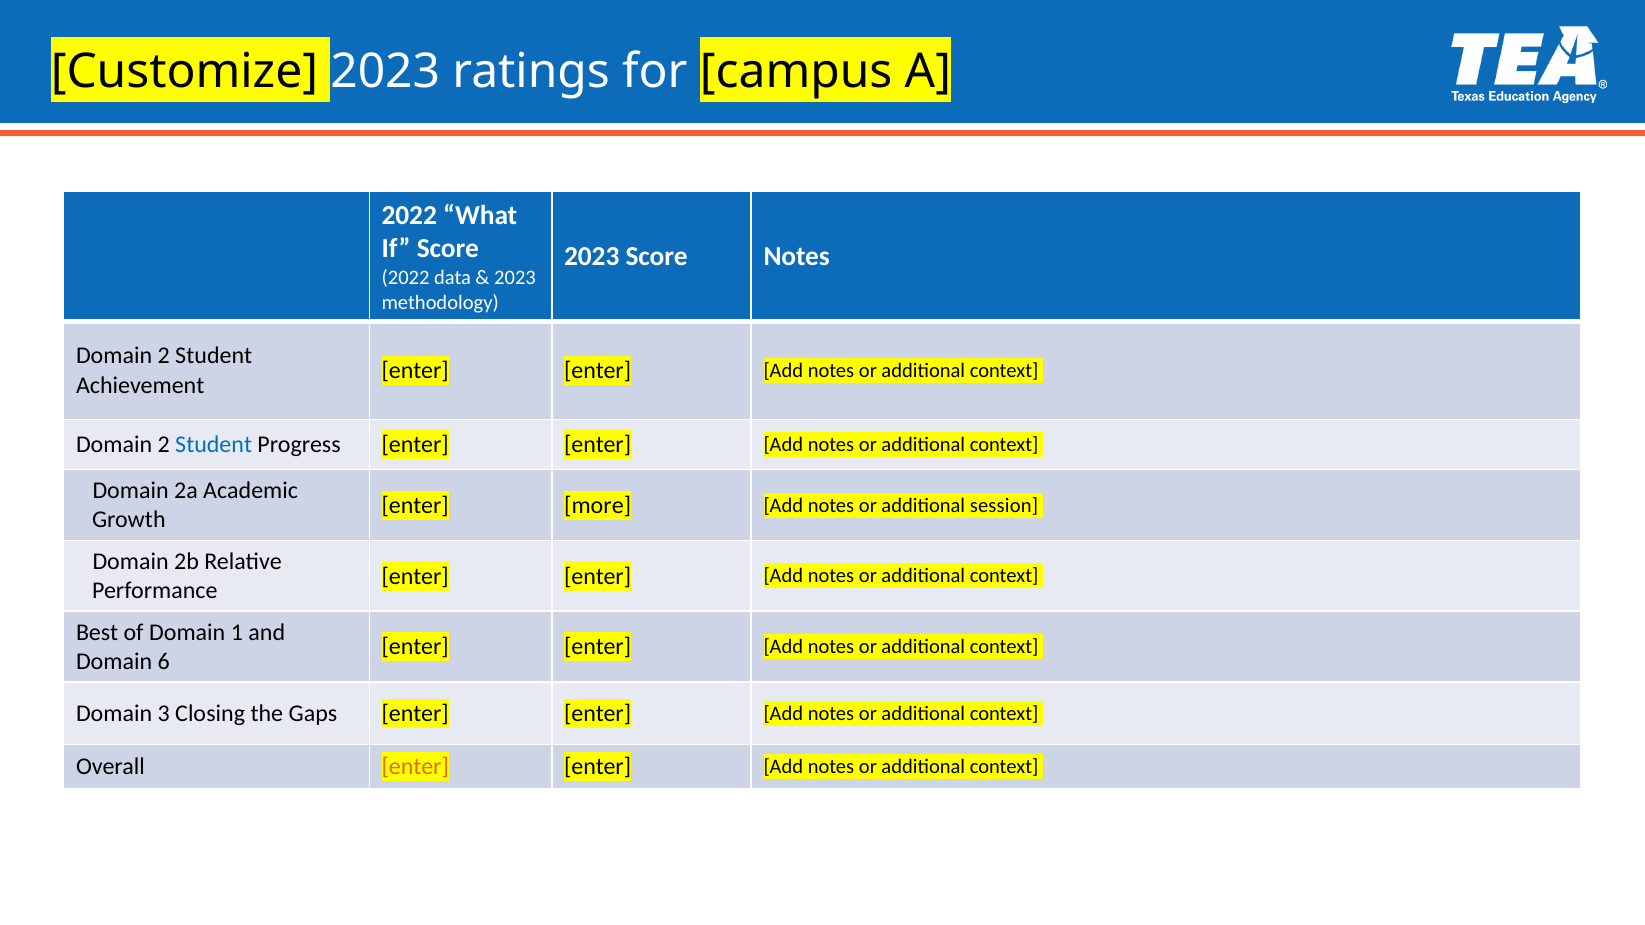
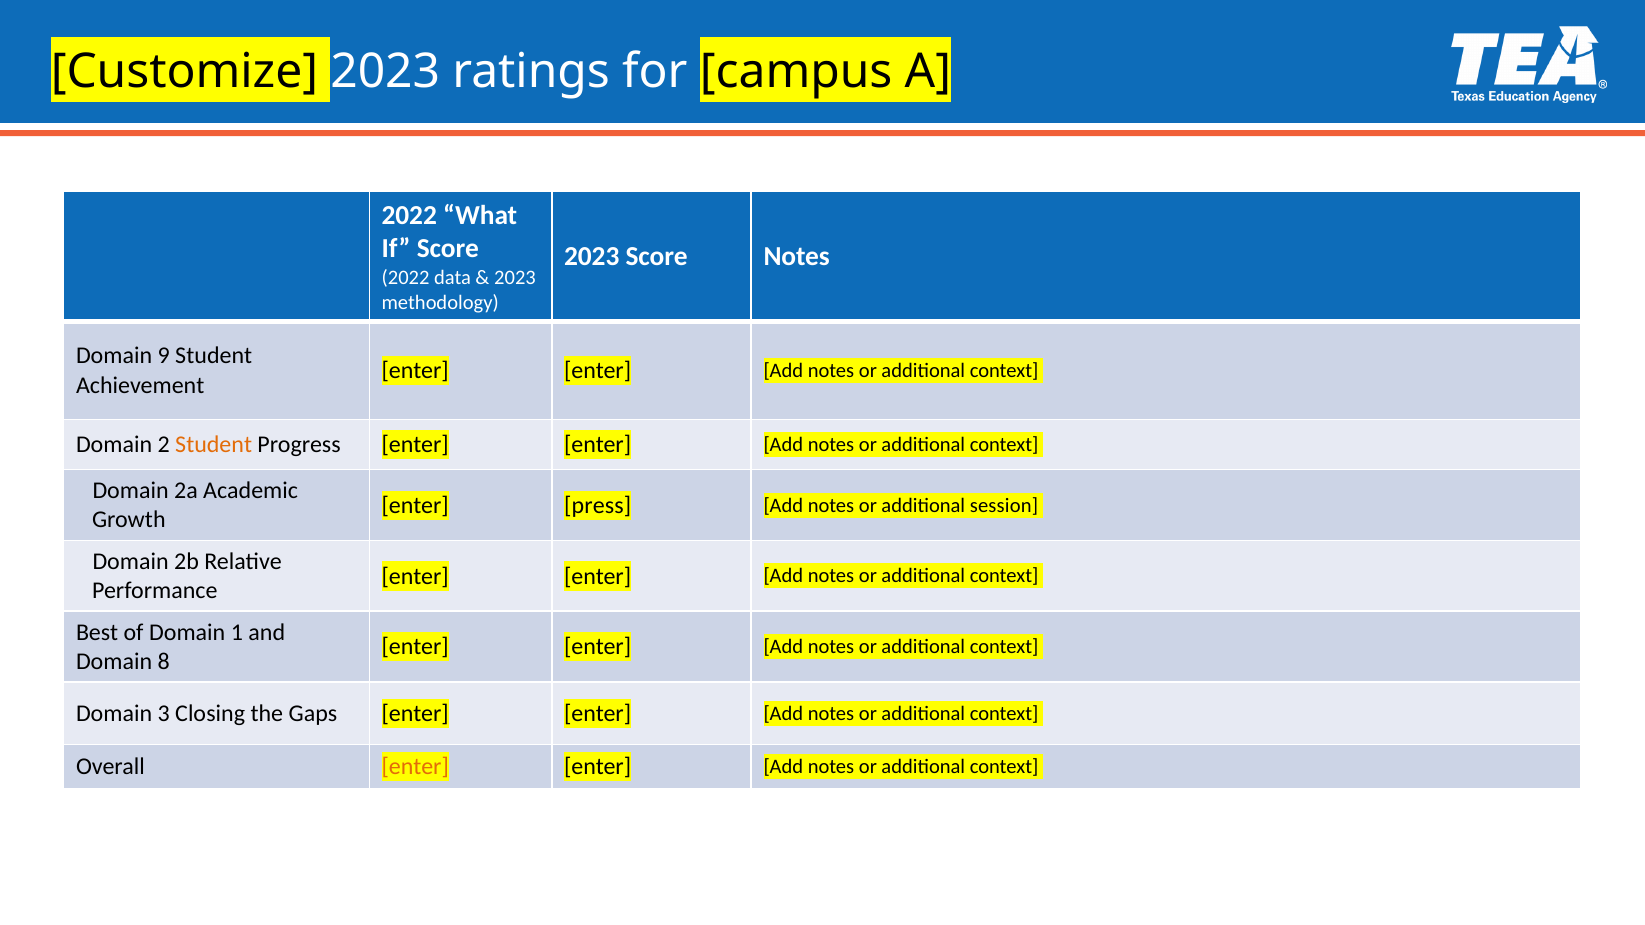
2 at (164, 356): 2 -> 9
Student at (214, 445) colour: blue -> orange
more: more -> press
6: 6 -> 8
